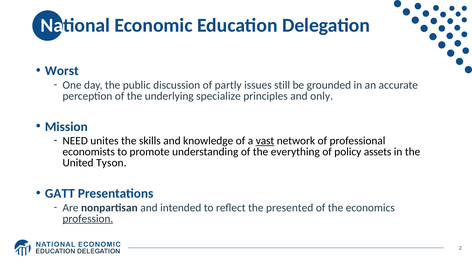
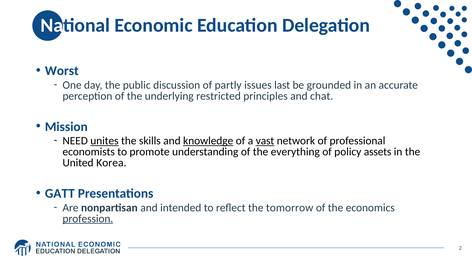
still: still -> last
specialize: specialize -> restricted
only: only -> chat
unites underline: none -> present
knowledge underline: none -> present
Tyson: Tyson -> Korea
presented: presented -> tomorrow
